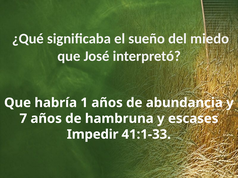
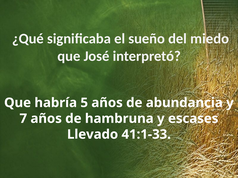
1: 1 -> 5
Impedir: Impedir -> Llevado
